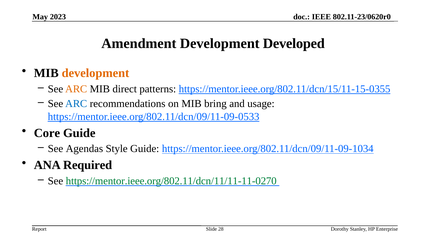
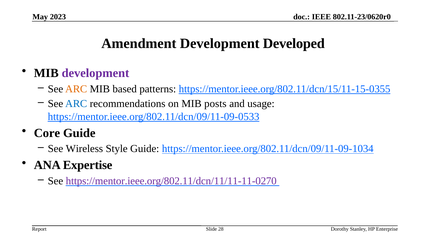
development at (95, 73) colour: orange -> purple
direct: direct -> based
bring: bring -> posts
Agendas: Agendas -> Wireless
Required: Required -> Expertise
https://mentor.ieee.org/802.11/dcn/11/11-11-0270 colour: green -> purple
